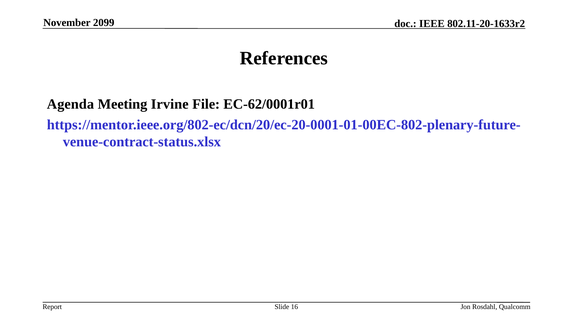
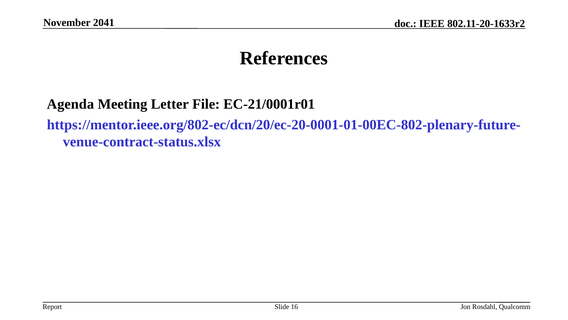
2099: 2099 -> 2041
Irvine: Irvine -> Letter
EC-62/0001r01: EC-62/0001r01 -> EC-21/0001r01
